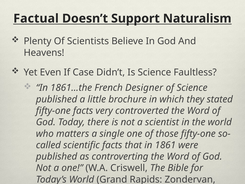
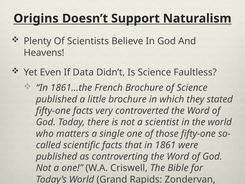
Factual: Factual -> Origins
Case: Case -> Data
French Designer: Designer -> Brochure
